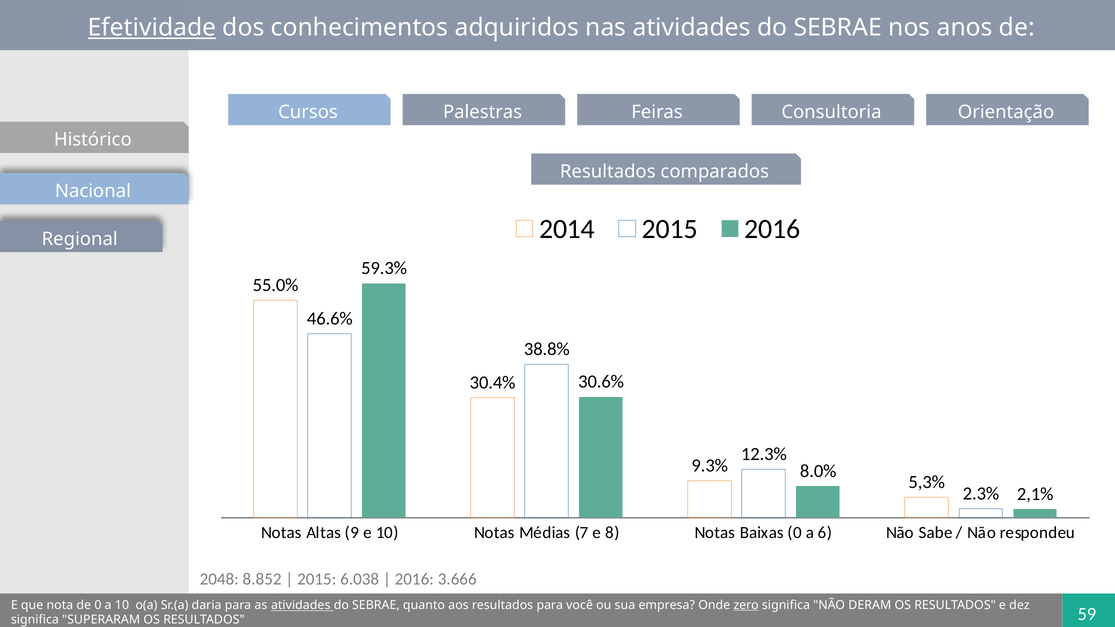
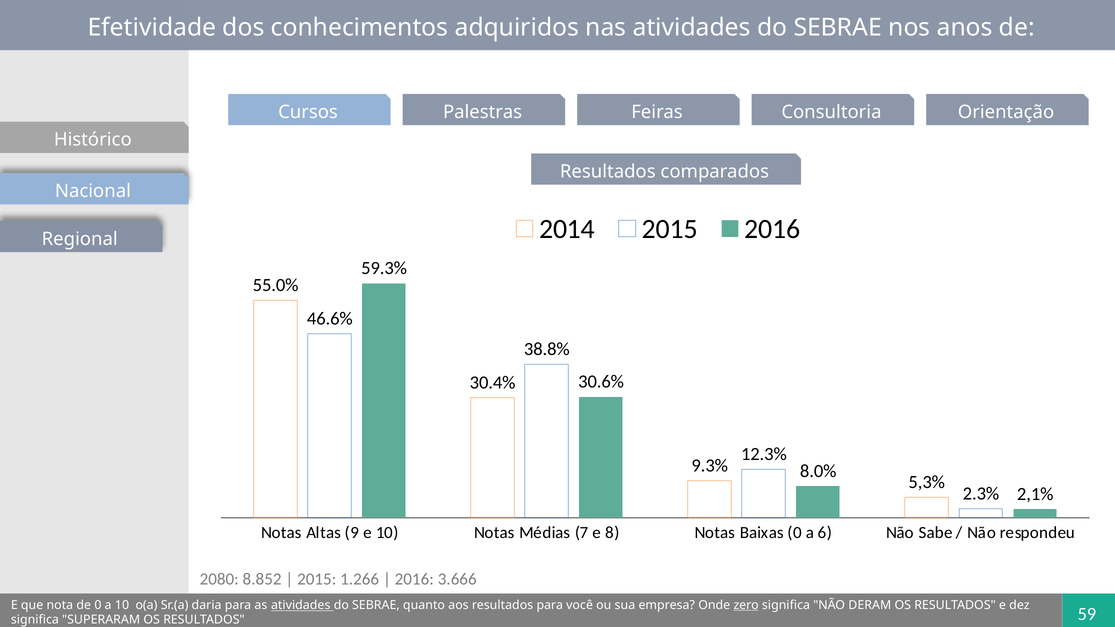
Efetividade underline: present -> none
2048: 2048 -> 2080
6.038: 6.038 -> 1.266
